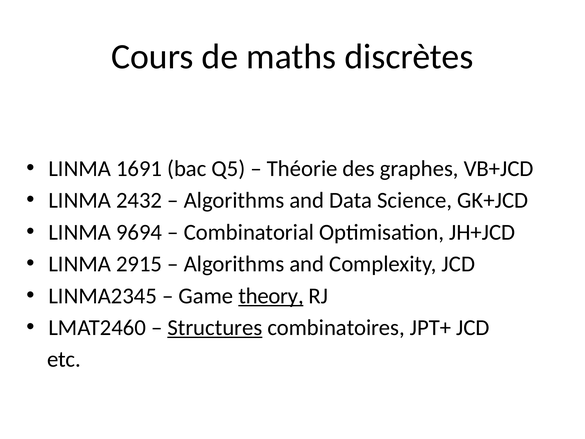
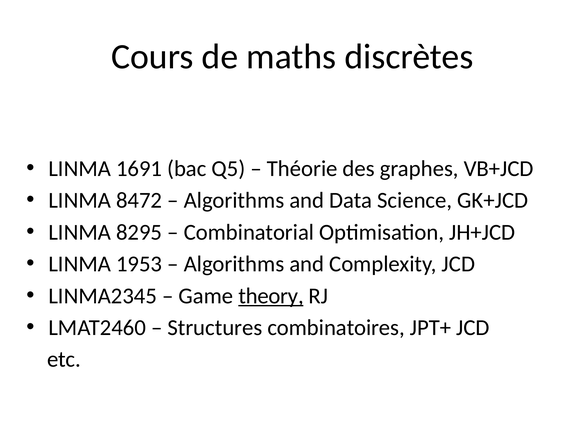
2432: 2432 -> 8472
9694: 9694 -> 8295
2915: 2915 -> 1953
Structures underline: present -> none
